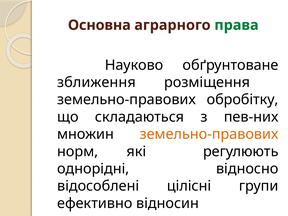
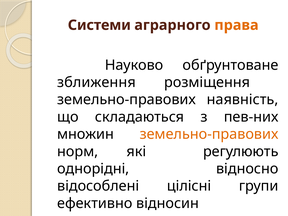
Основна: Основна -> Системи
права colour: green -> orange
обробітку: обробітку -> наявність
